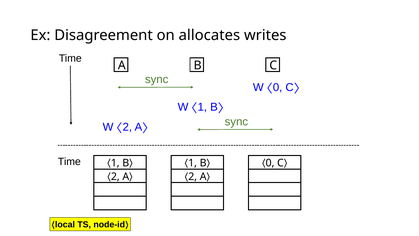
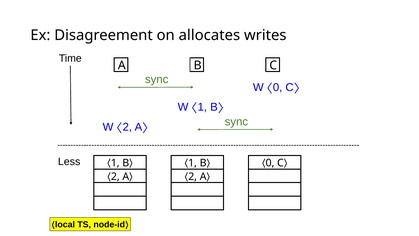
Time at (69, 162): Time -> Less
